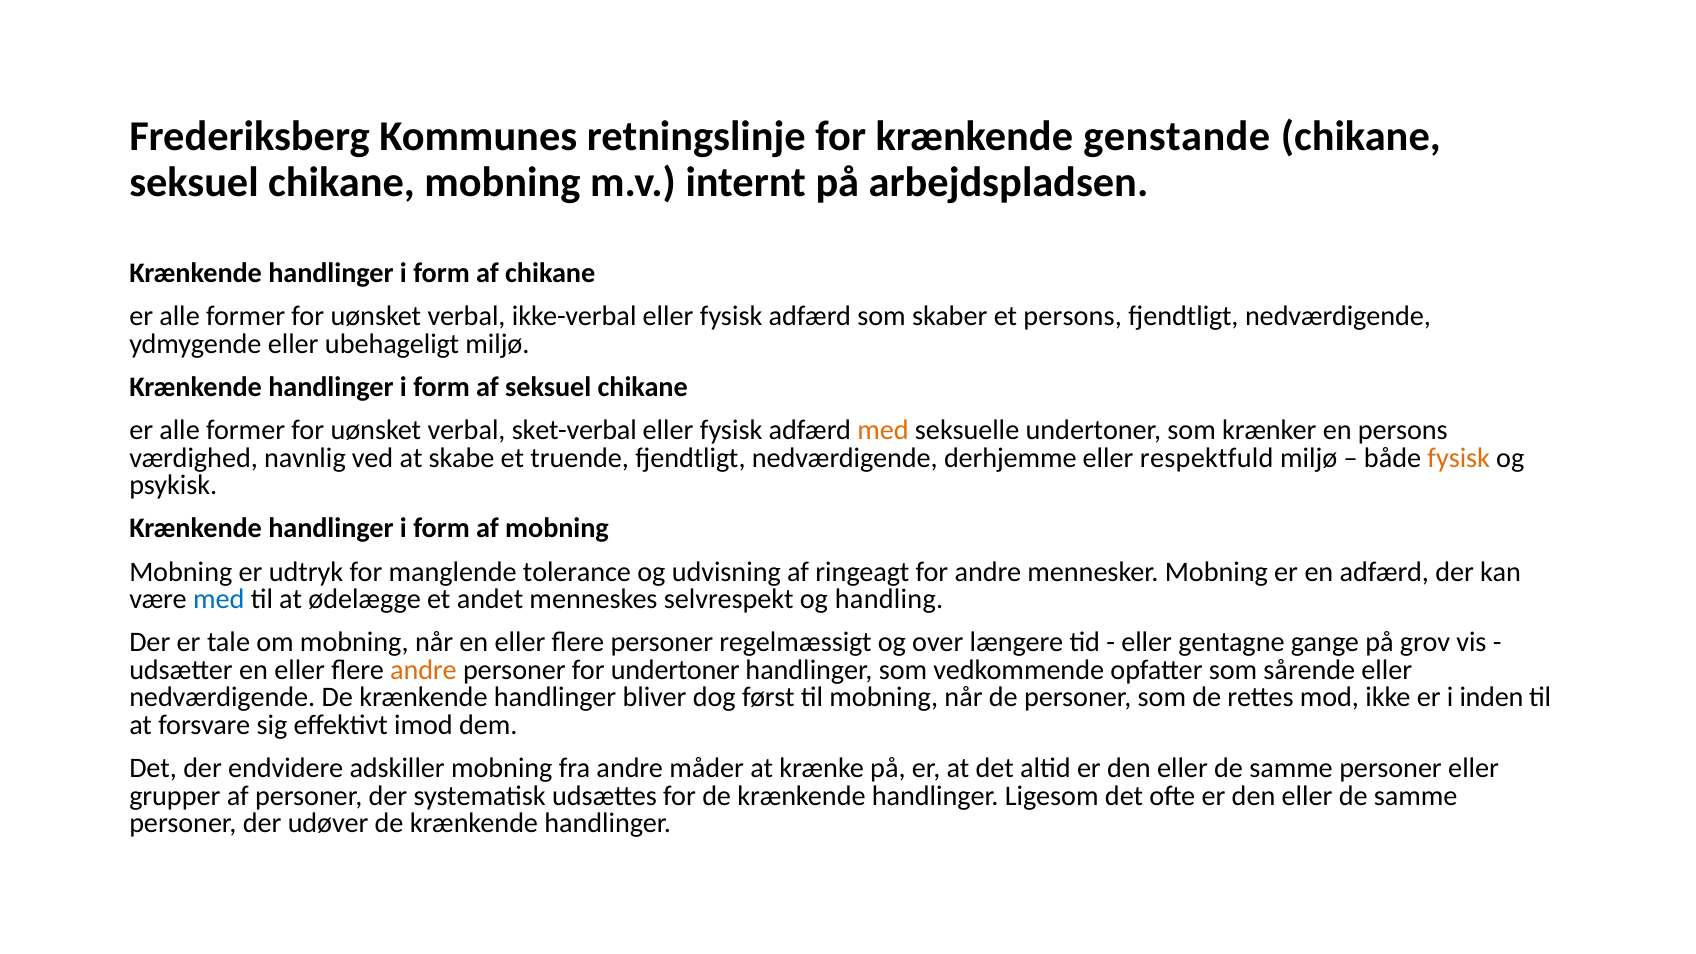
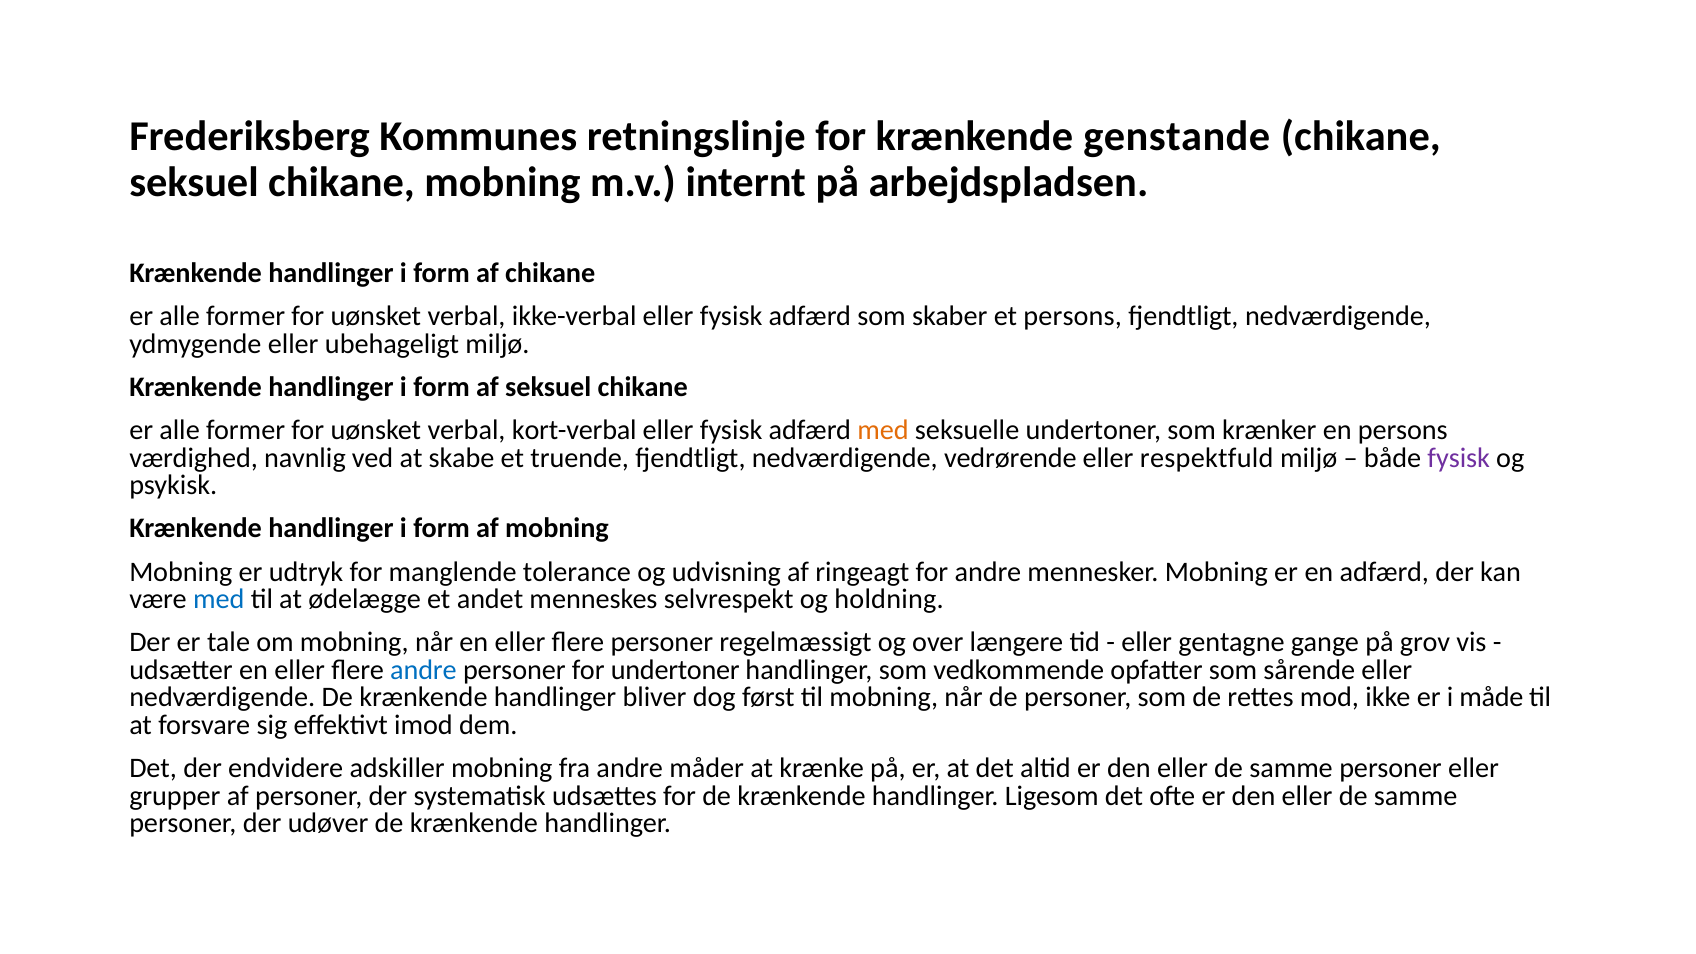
sket-verbal: sket-verbal -> kort-verbal
derhjemme: derhjemme -> vedrørende
fysisk at (1459, 458) colour: orange -> purple
handling: handling -> holdning
andre at (423, 670) colour: orange -> blue
inden: inden -> måde
